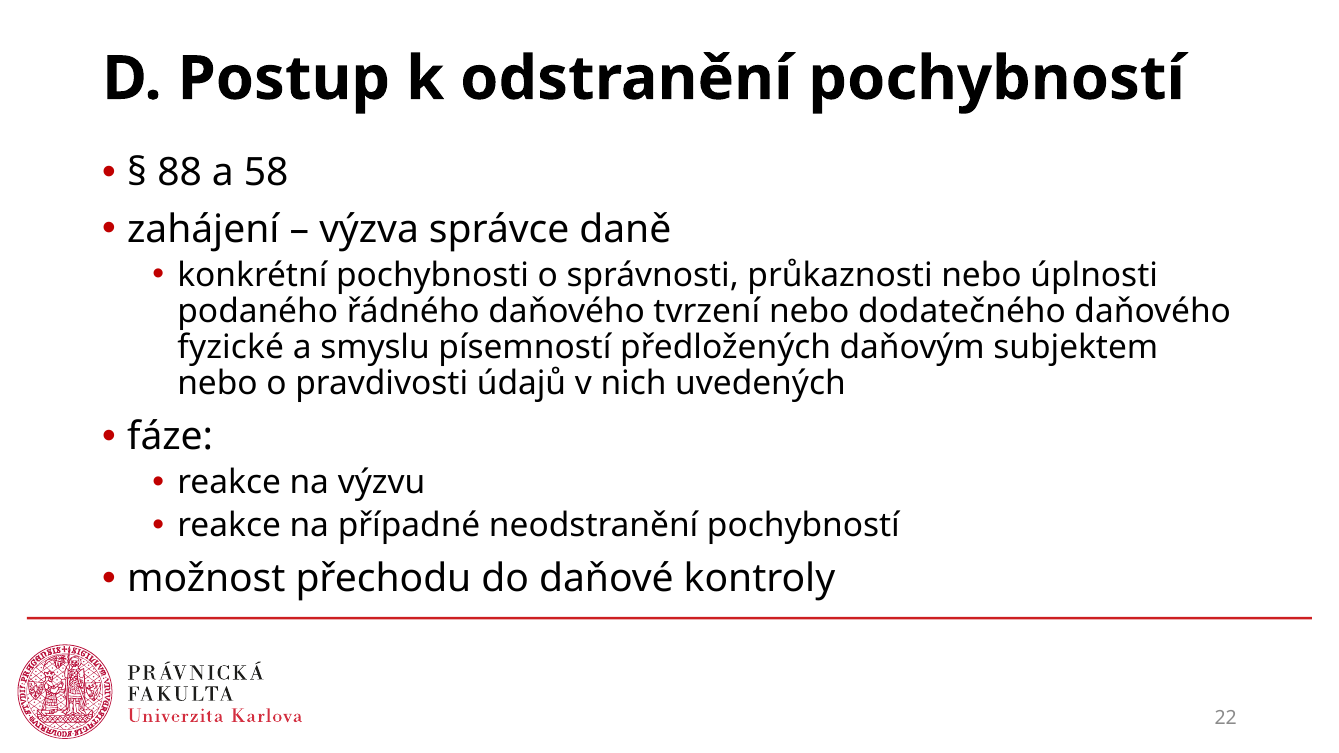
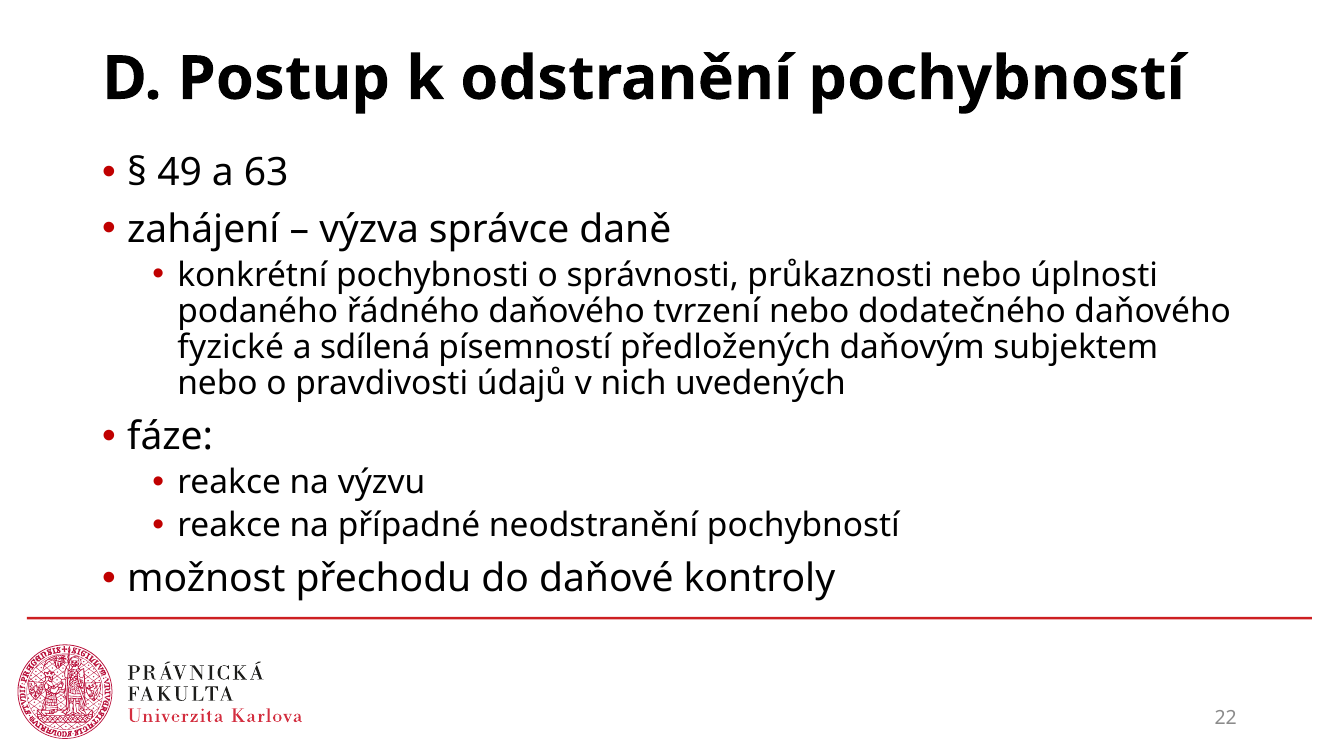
88: 88 -> 49
58: 58 -> 63
smyslu: smyslu -> sdílená
